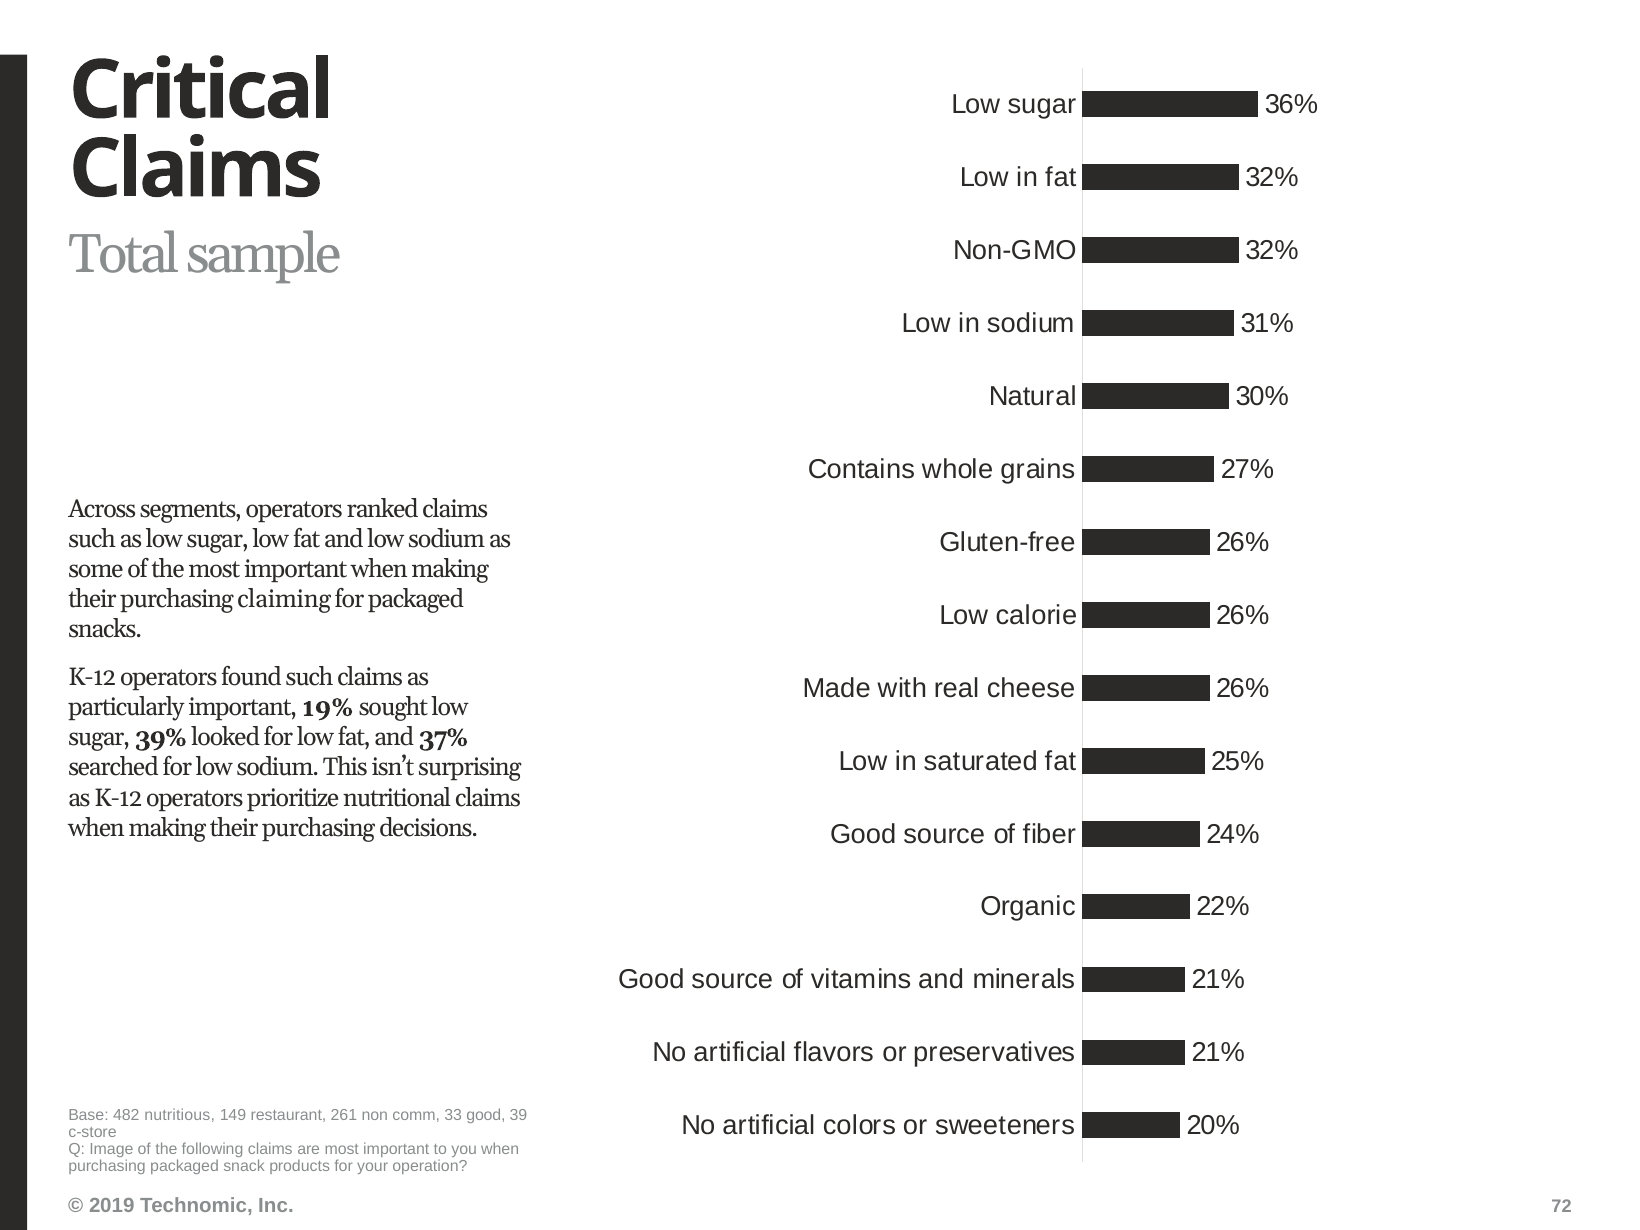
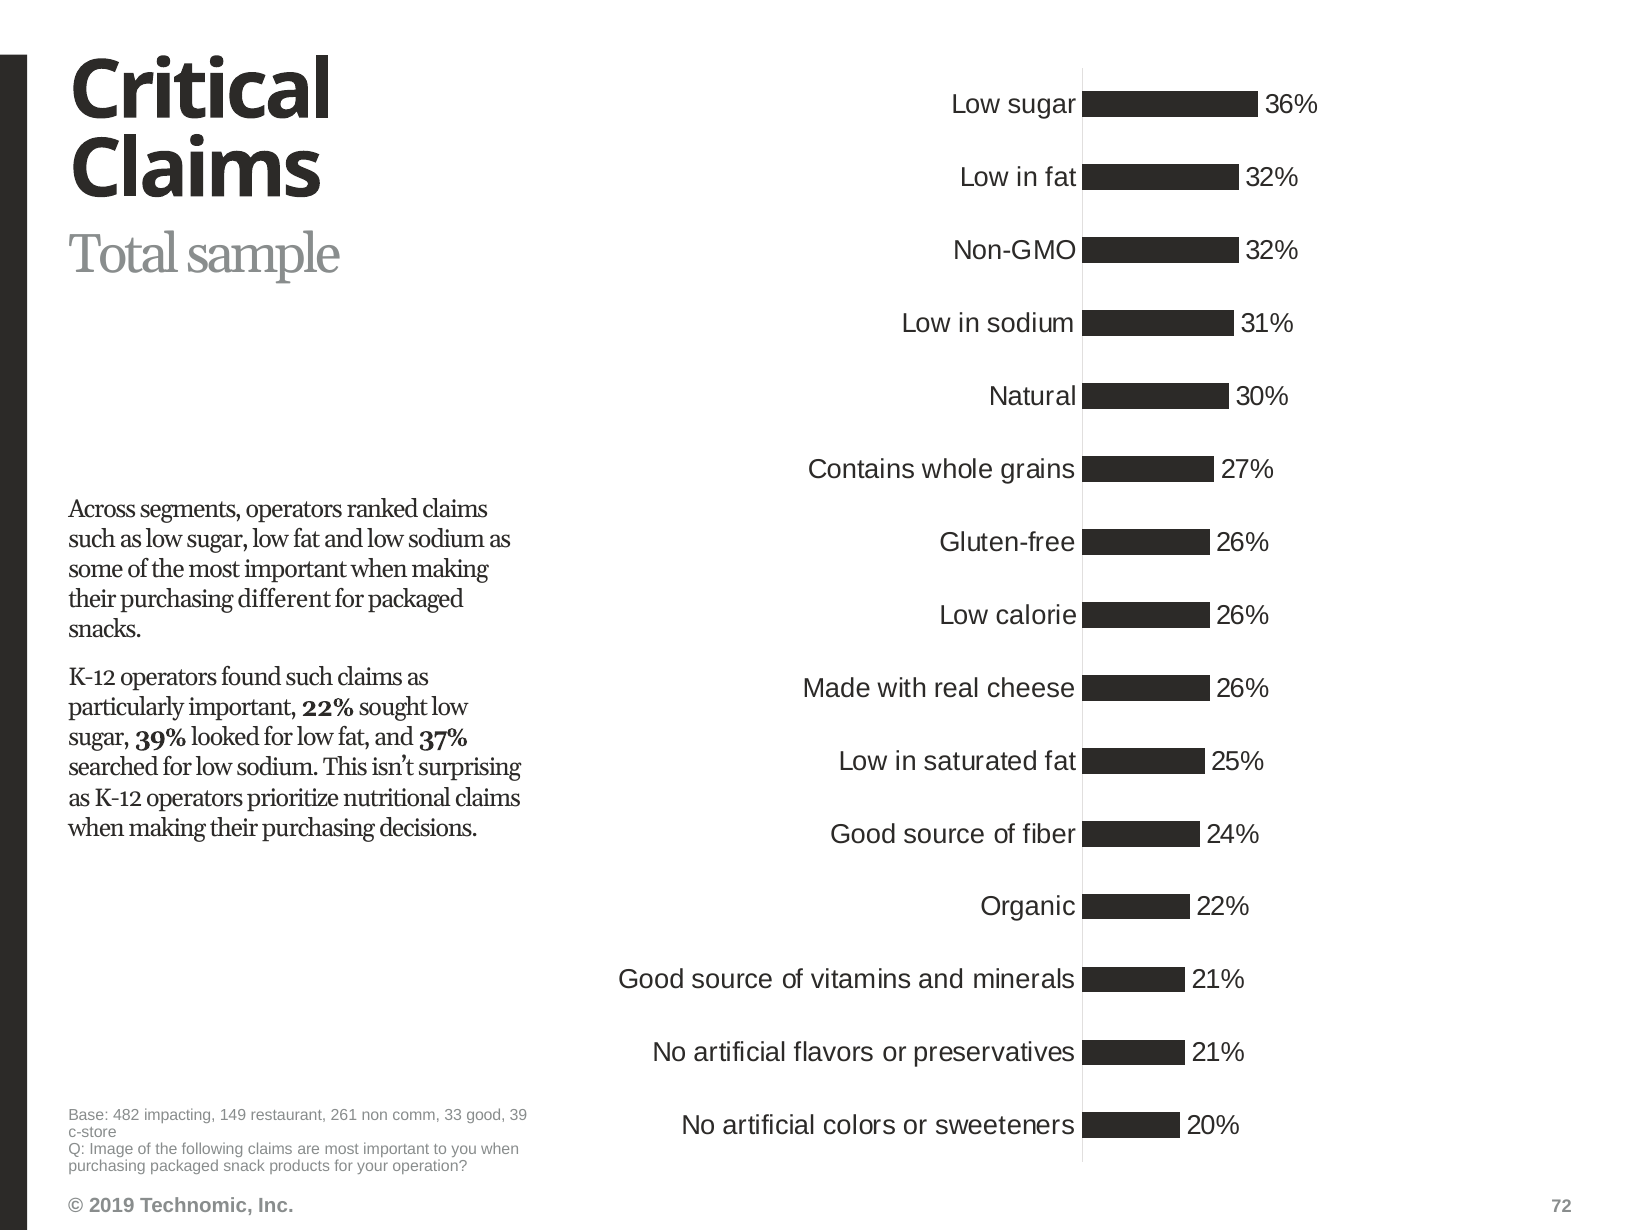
claiming: claiming -> different
important 19%: 19% -> 22%
nutritious: nutritious -> impacting
